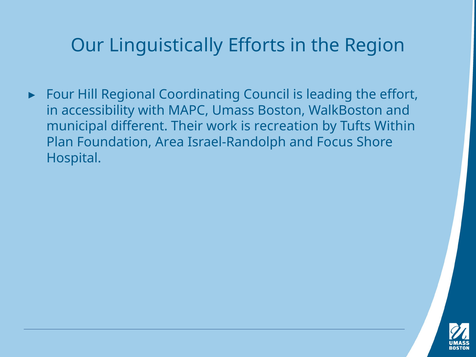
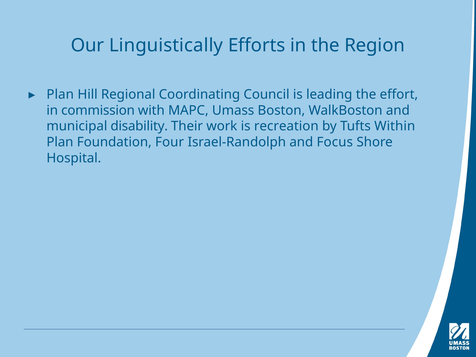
Four at (60, 95): Four -> Plan
accessibility: accessibility -> commission
different: different -> disability
Area: Area -> Four
